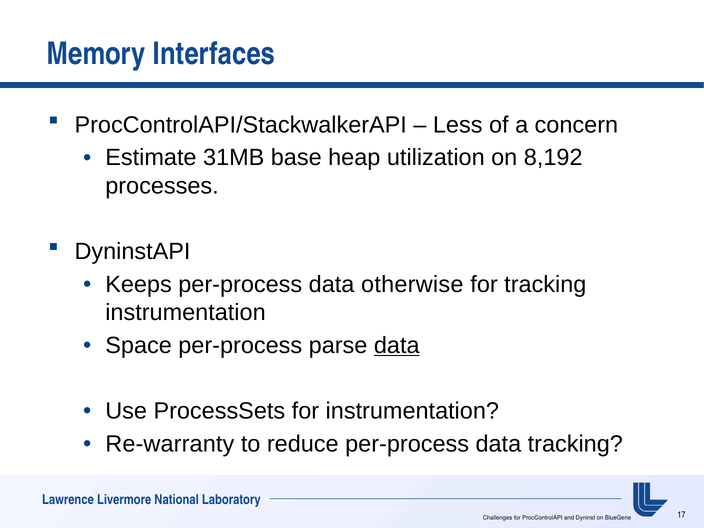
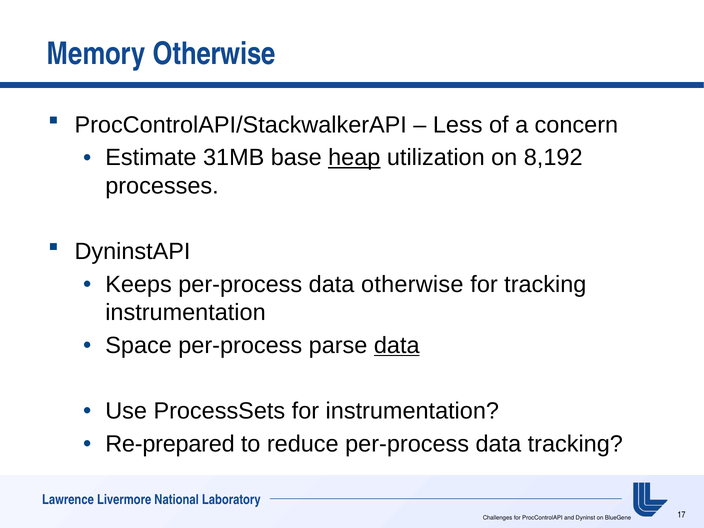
Memory Interfaces: Interfaces -> Otherwise
heap underline: none -> present
Re-warranty: Re-warranty -> Re-prepared
